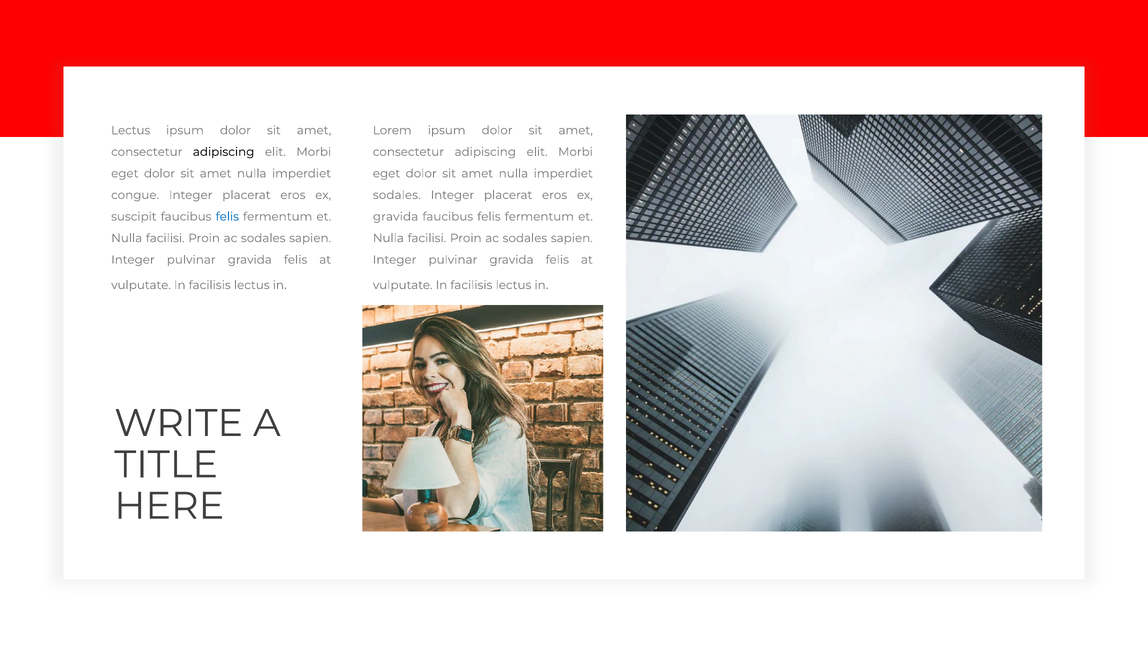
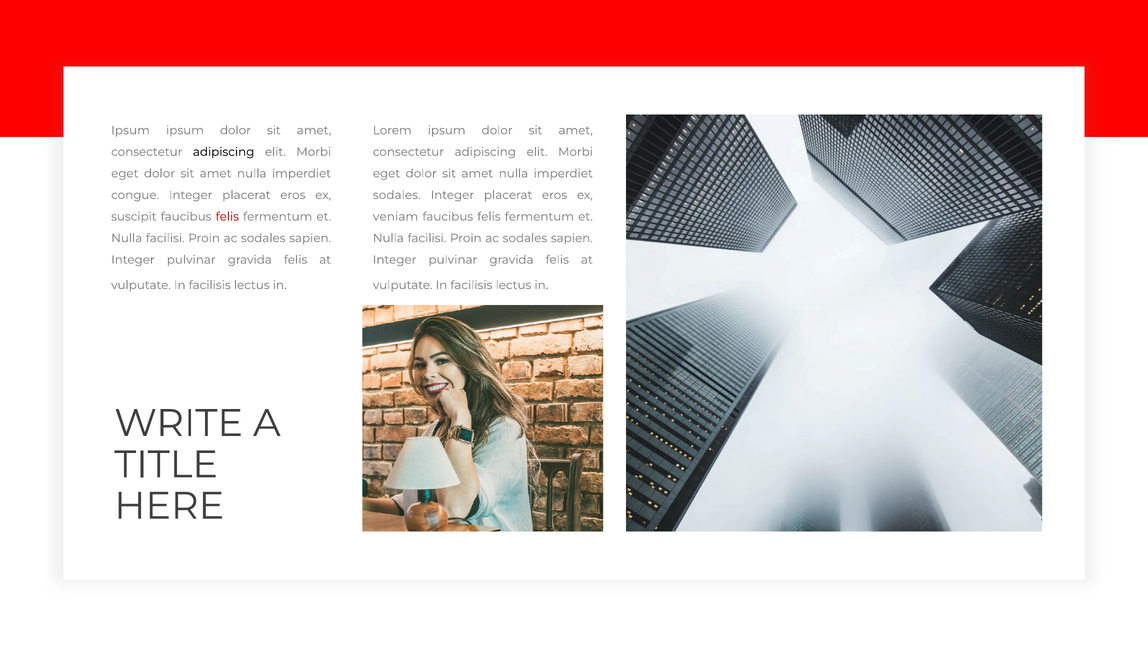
Lectus at (131, 130): Lectus -> Ipsum
felis at (227, 217) colour: blue -> red
gravida at (396, 217): gravida -> veniam
